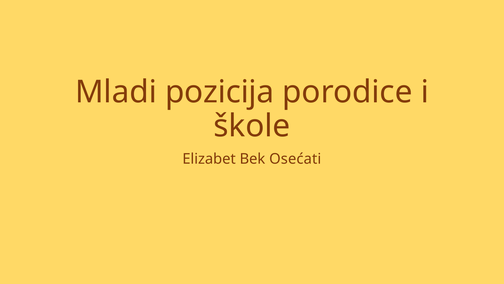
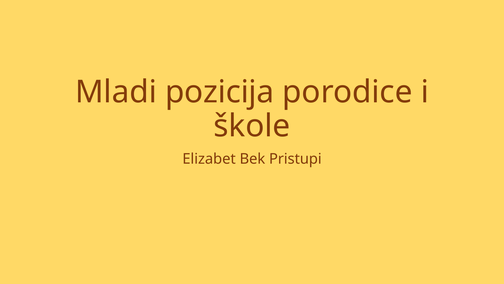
Osećati: Osećati -> Pristupi
